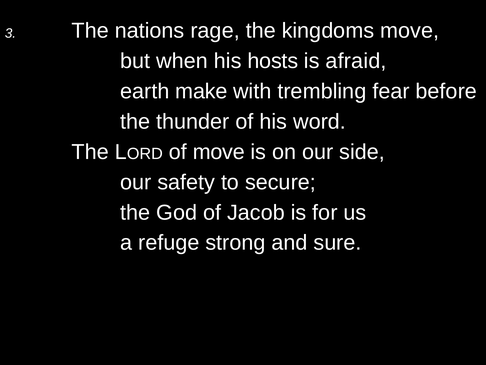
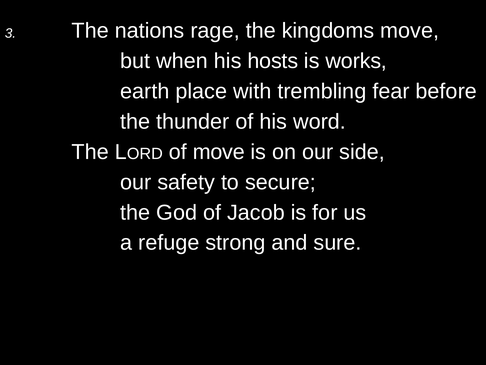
afraid: afraid -> works
make: make -> place
